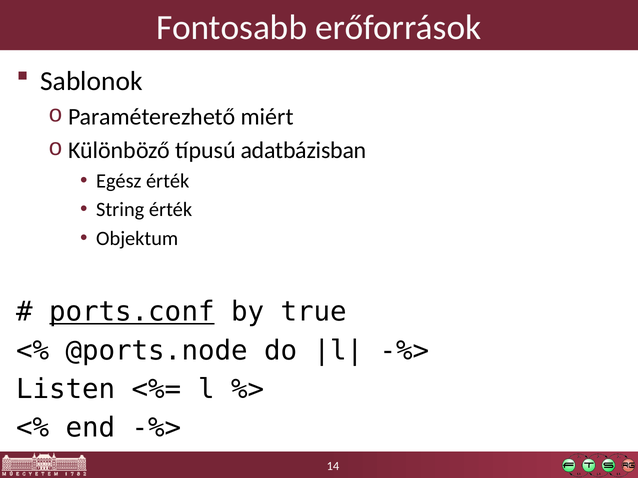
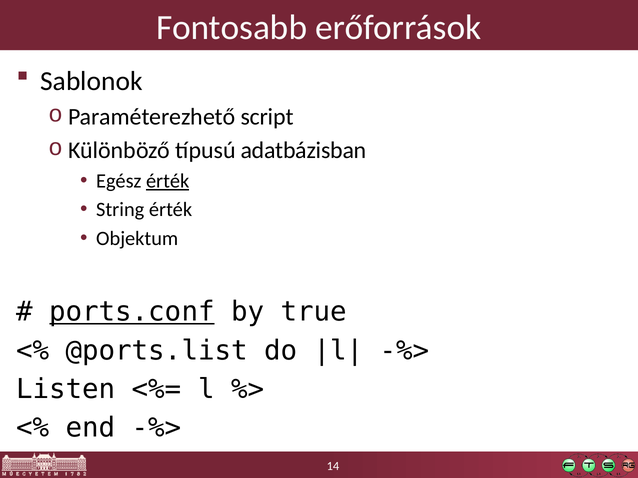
miért: miért -> script
érték at (168, 181) underline: none -> present
@ports.node: @ports.node -> @ports.list
